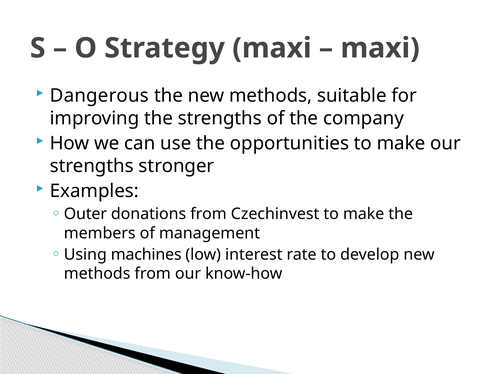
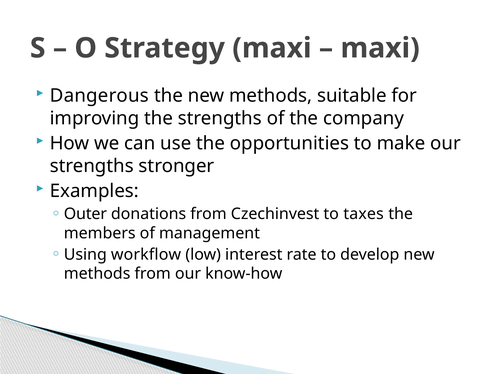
Czechinvest to make: make -> taxes
machines: machines -> workflow
